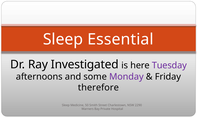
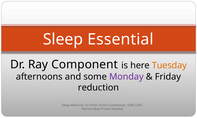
Investigated: Investigated -> Component
Tuesday colour: purple -> orange
therefore: therefore -> reduction
